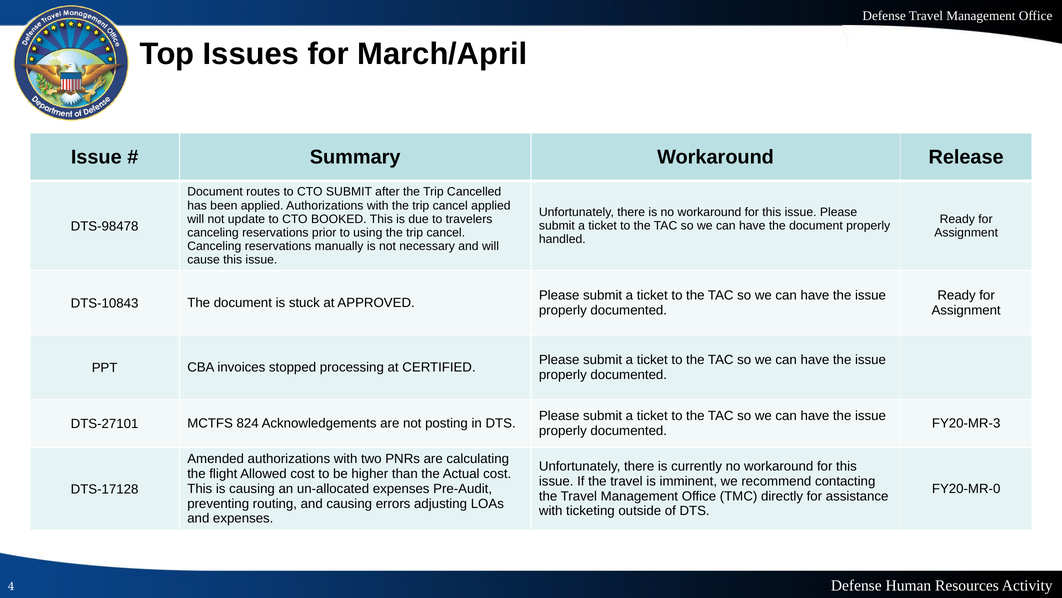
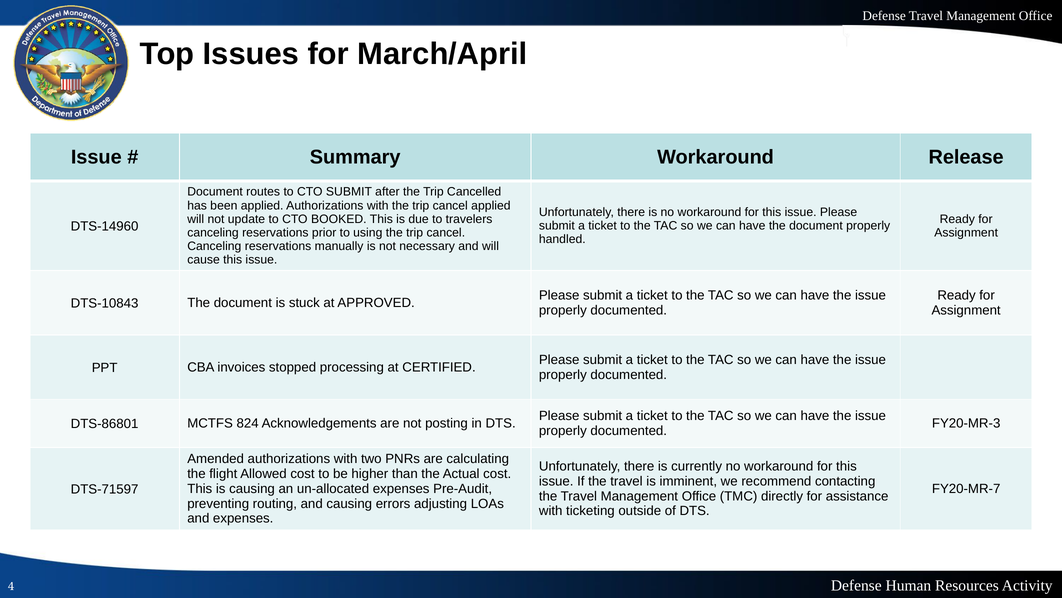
DTS-98478: DTS-98478 -> DTS-14960
DTS-27101: DTS-27101 -> DTS-86801
FY20-MR-0: FY20-MR-0 -> FY20-MR-7
DTS-17128: DTS-17128 -> DTS-71597
